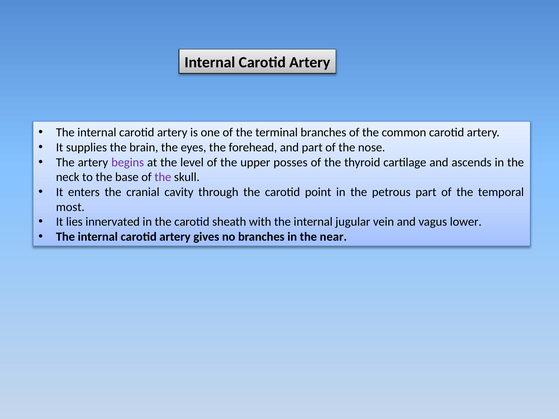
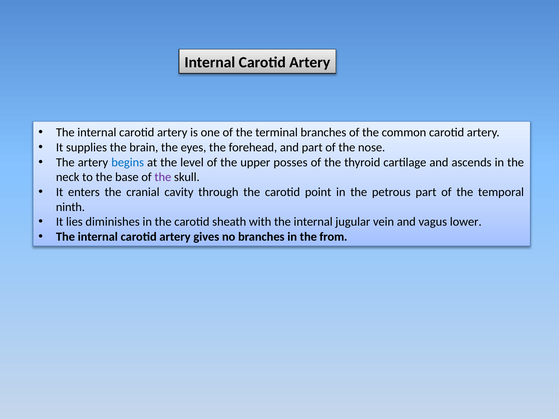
begins colour: purple -> blue
most: most -> ninth
innervated: innervated -> diminishes
near: near -> from
